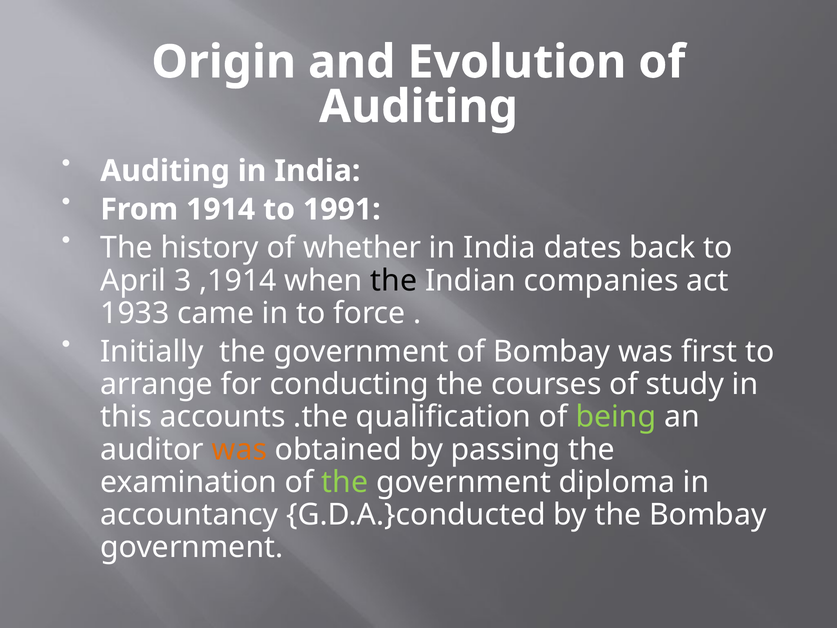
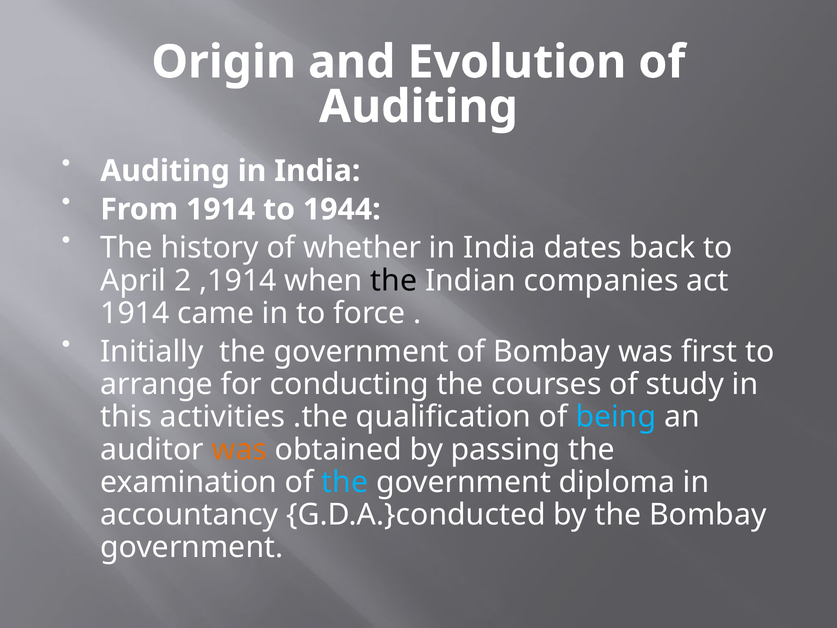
1991: 1991 -> 1944
3: 3 -> 2
1933 at (135, 313): 1933 -> 1914
accounts: accounts -> activities
being colour: light green -> light blue
the at (345, 482) colour: light green -> light blue
